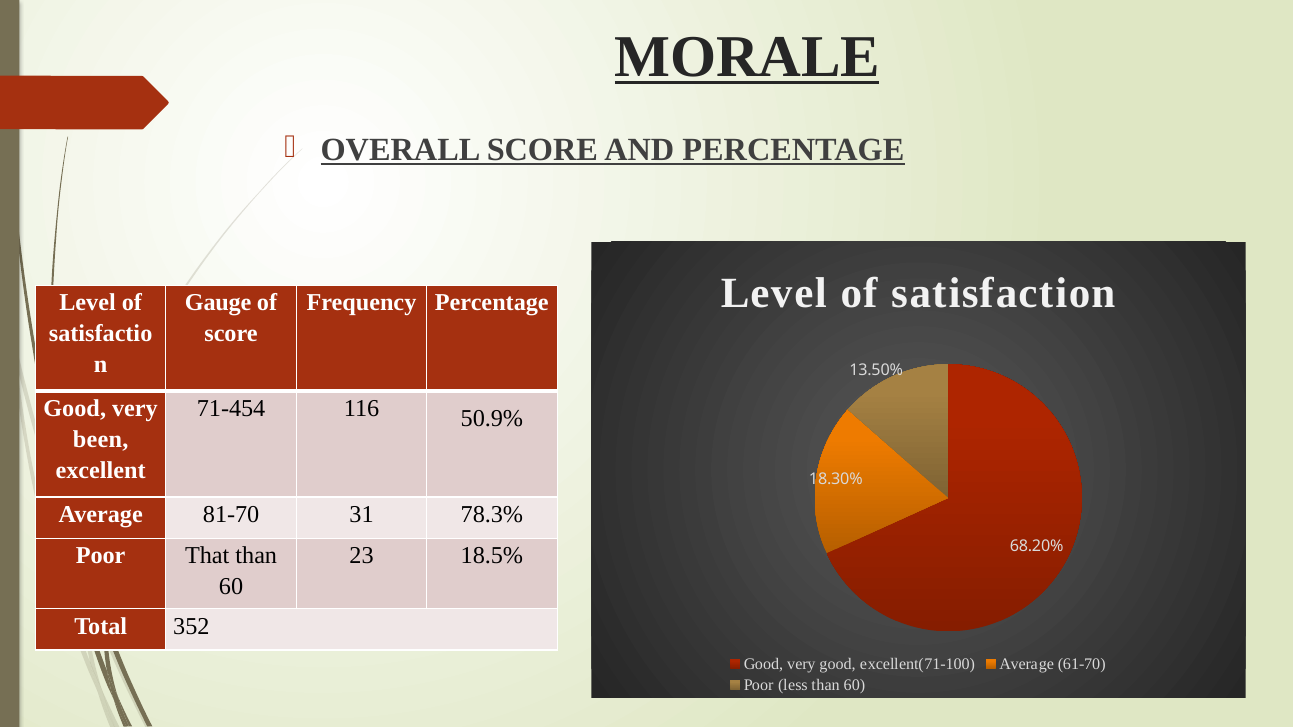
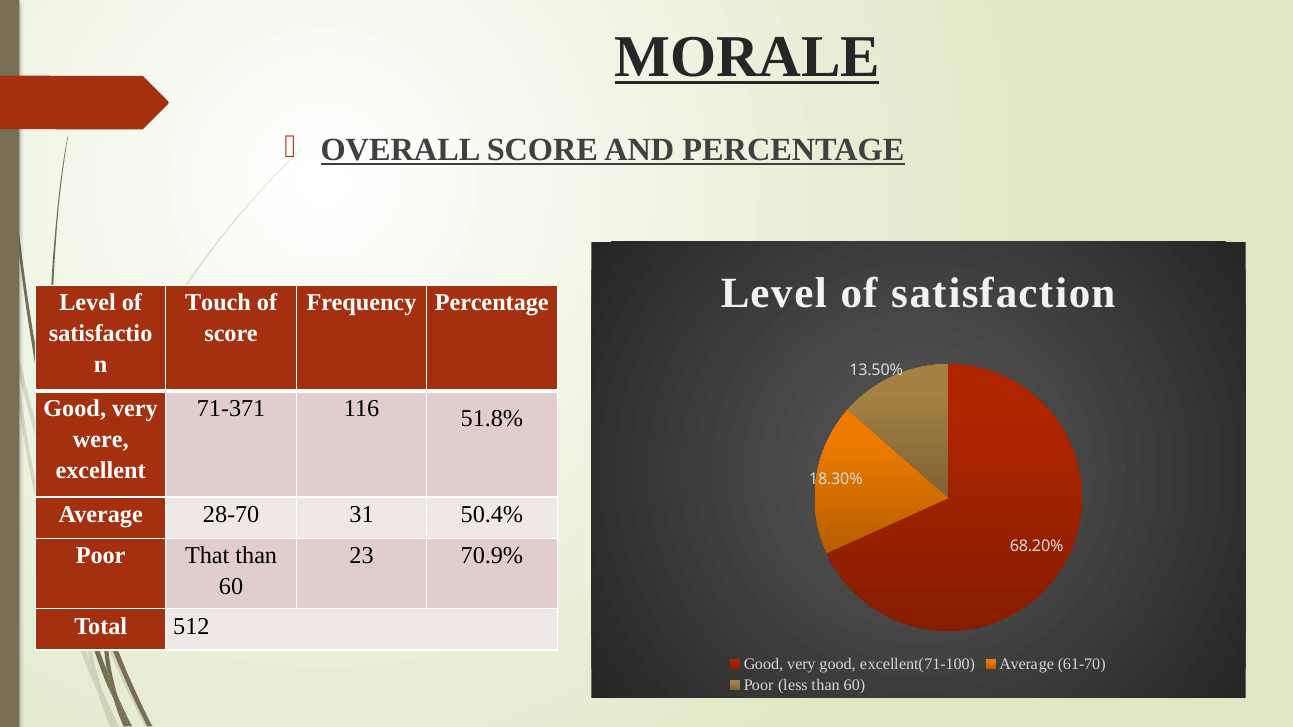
Gauge: Gauge -> Touch
71-454: 71-454 -> 71-371
50.9%: 50.9% -> 51.8%
been: been -> were
81-70: 81-70 -> 28-70
78.3%: 78.3% -> 50.4%
18.5%: 18.5% -> 70.9%
352: 352 -> 512
